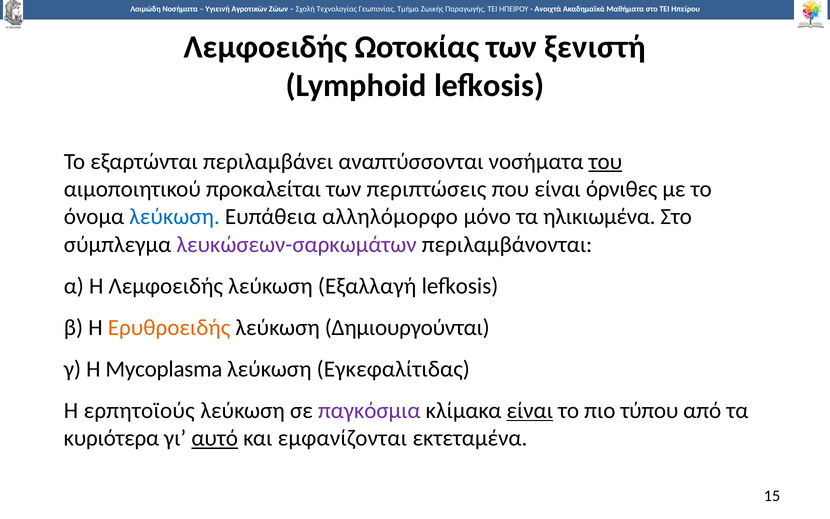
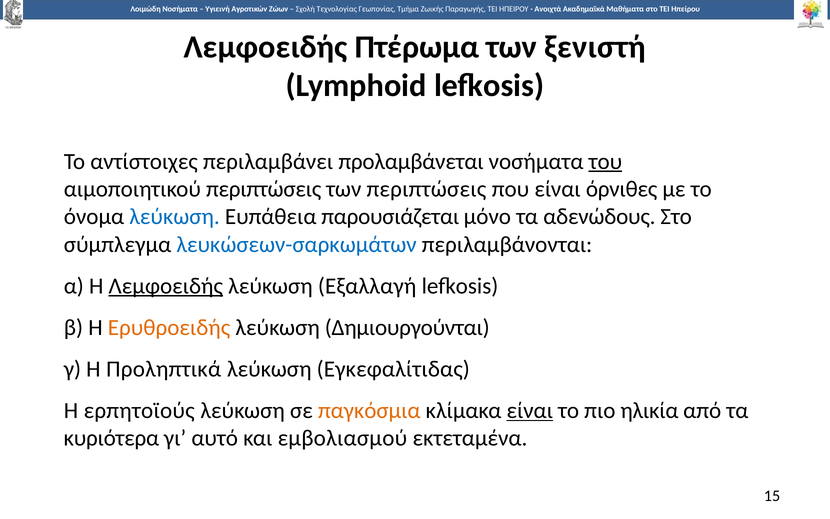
Ωοτοκίας: Ωοτοκίας -> Πτέρωμα
εξαρτώνται: εξαρτώνται -> αντίστοιχες
αναπτύσσονται: αναπτύσσονται -> προλαμβάνεται
αιμοποιητικού προκαλείται: προκαλείται -> περιπτώσεις
αλληλόμορφο: αλληλόμορφο -> παρουσιάζεται
ηλικιωμένα: ηλικιωμένα -> αδενώδους
λευκώσεων-σαρκωμάτων colour: purple -> blue
Λεμφοειδής at (166, 286) underline: none -> present
Mycoplasma: Mycoplasma -> Προληπτικά
παγκόσμια colour: purple -> orange
τύπου: τύπου -> ηλικία
αυτό underline: present -> none
εμφανίζονται: εμφανίζονται -> εμβολιασμού
